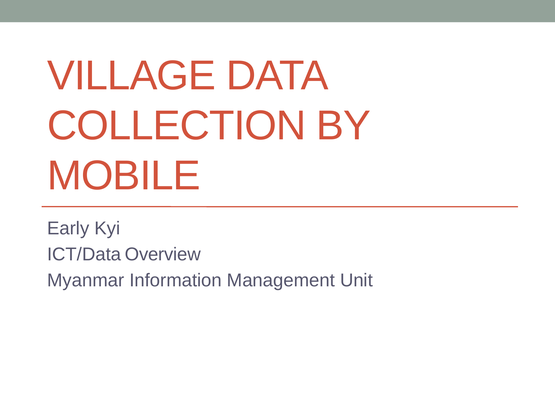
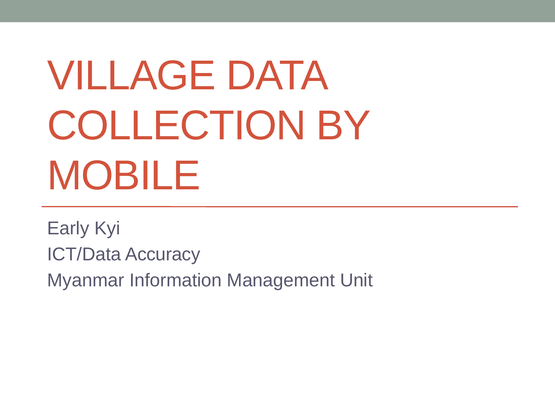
Overview: Overview -> Accuracy
